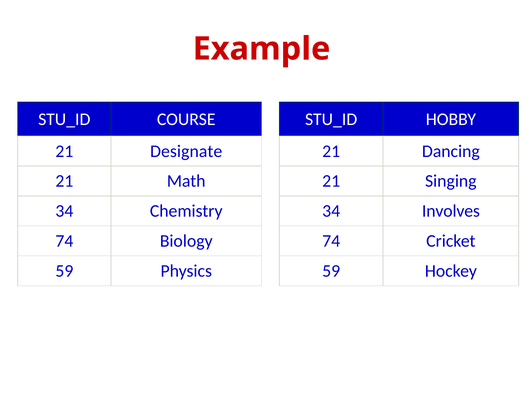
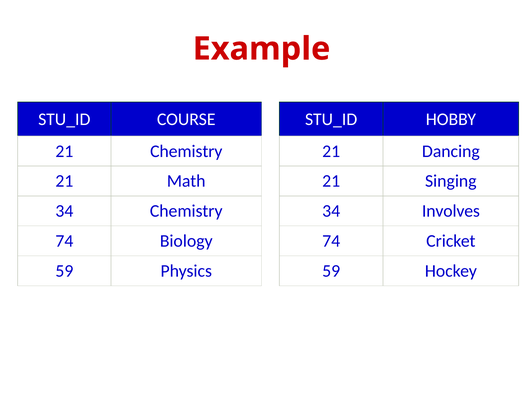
21 Designate: Designate -> Chemistry
